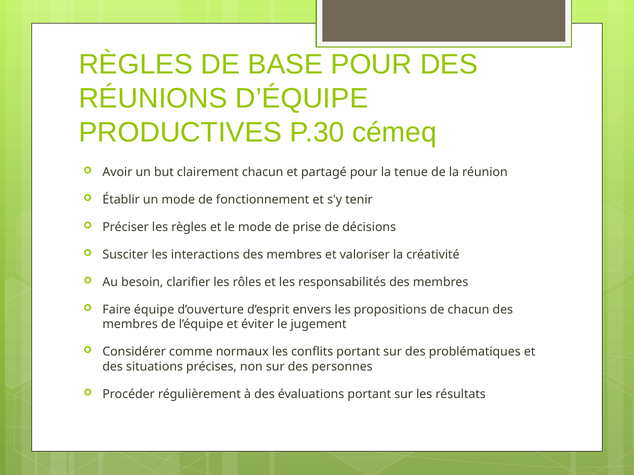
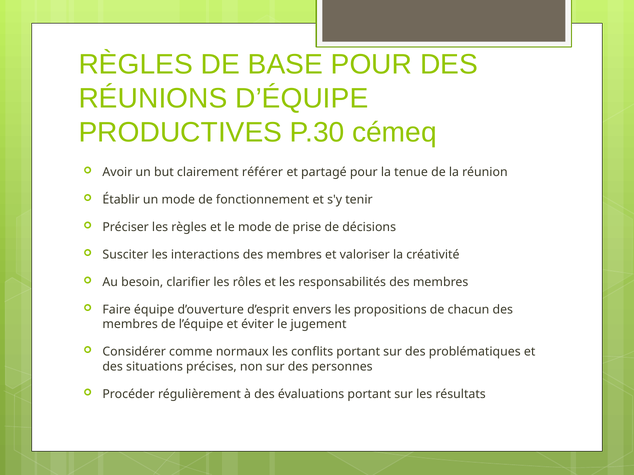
clairement chacun: chacun -> référer
